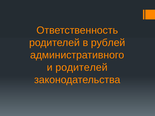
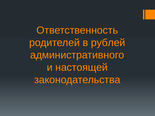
и родителей: родителей -> настоящей
